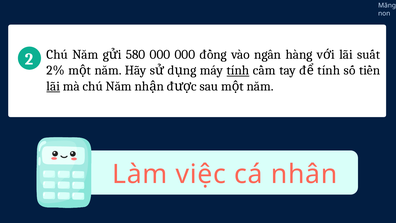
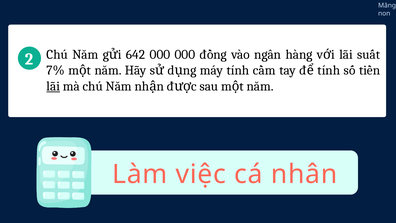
580: 580 -> 642
2%: 2% -> 7%
tính at (238, 70) underline: present -> none
